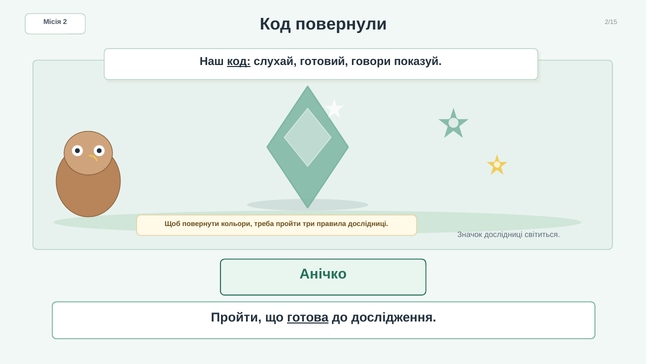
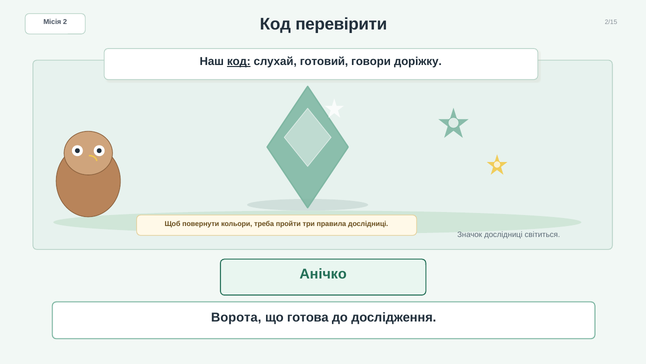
повернули: повернули -> перевірити
показуй: показуй -> доріжку
Пройти at (236, 317): Пройти -> Ворота
готова underline: present -> none
